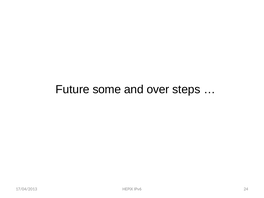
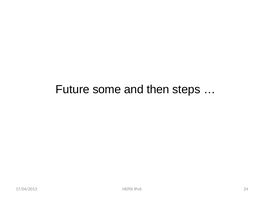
over: over -> then
